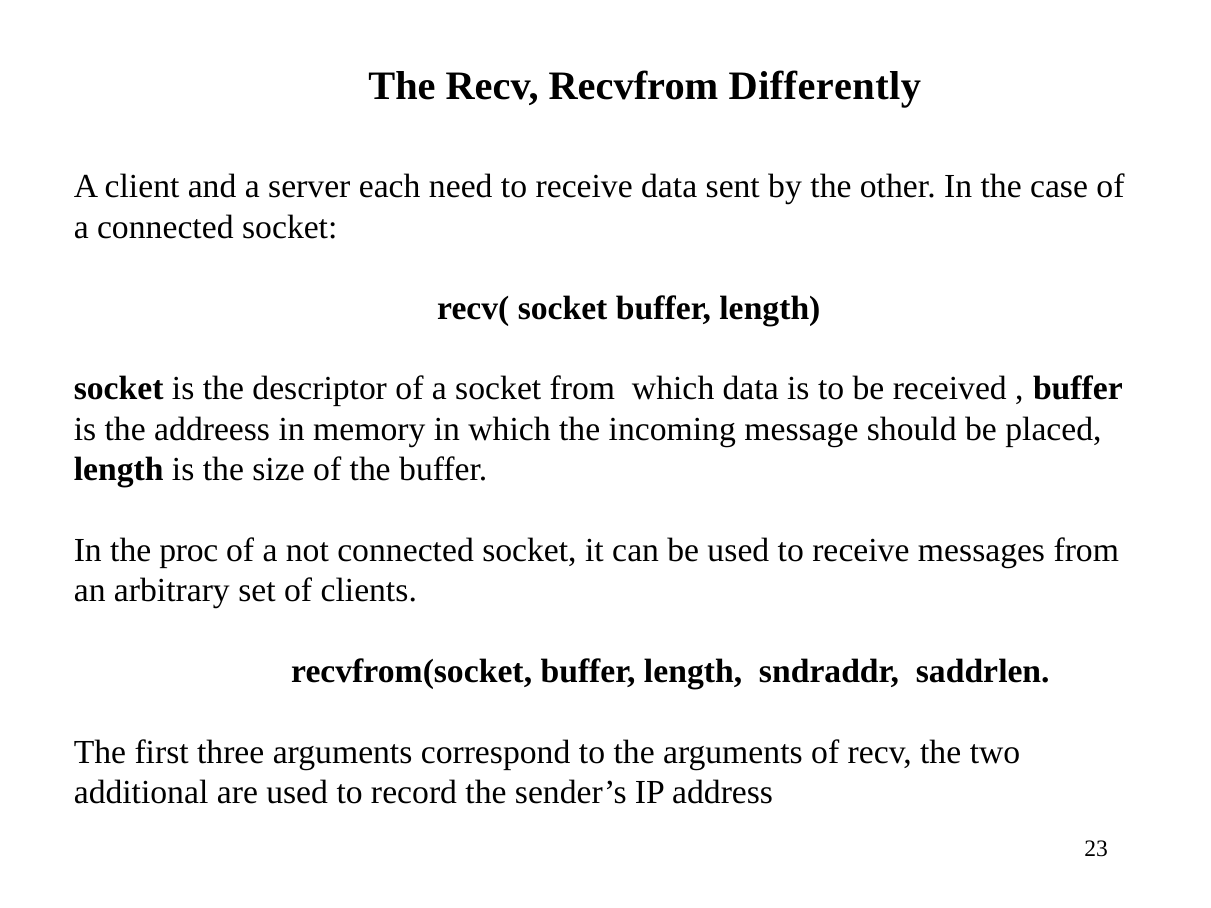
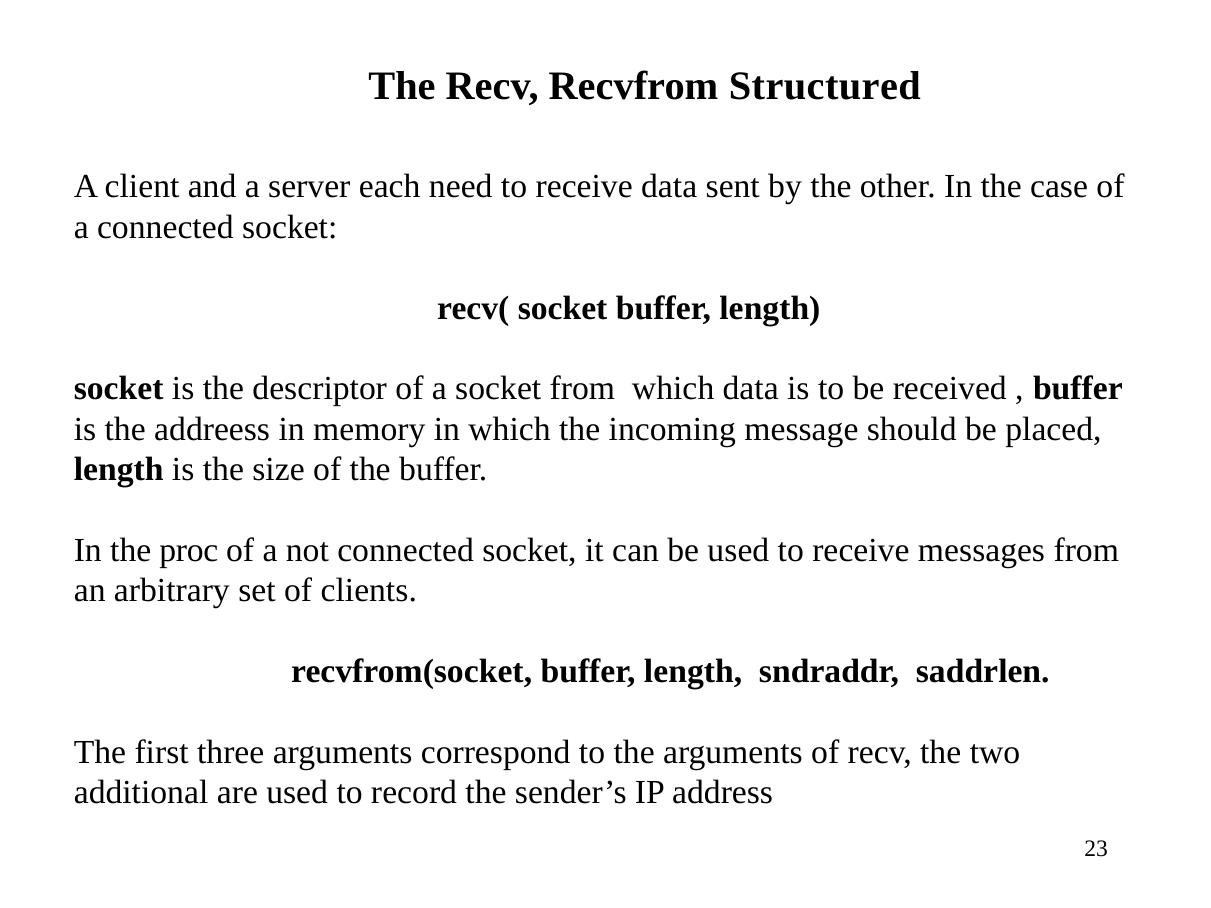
Differently: Differently -> Structured
